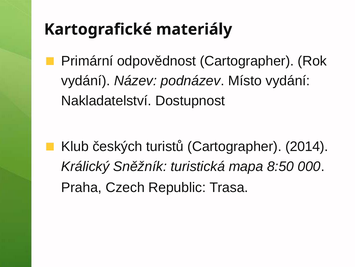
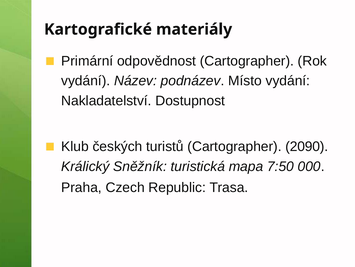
2014: 2014 -> 2090
8:50: 8:50 -> 7:50
